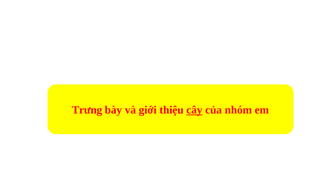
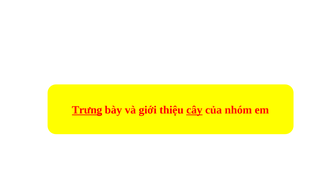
Trưng underline: none -> present
